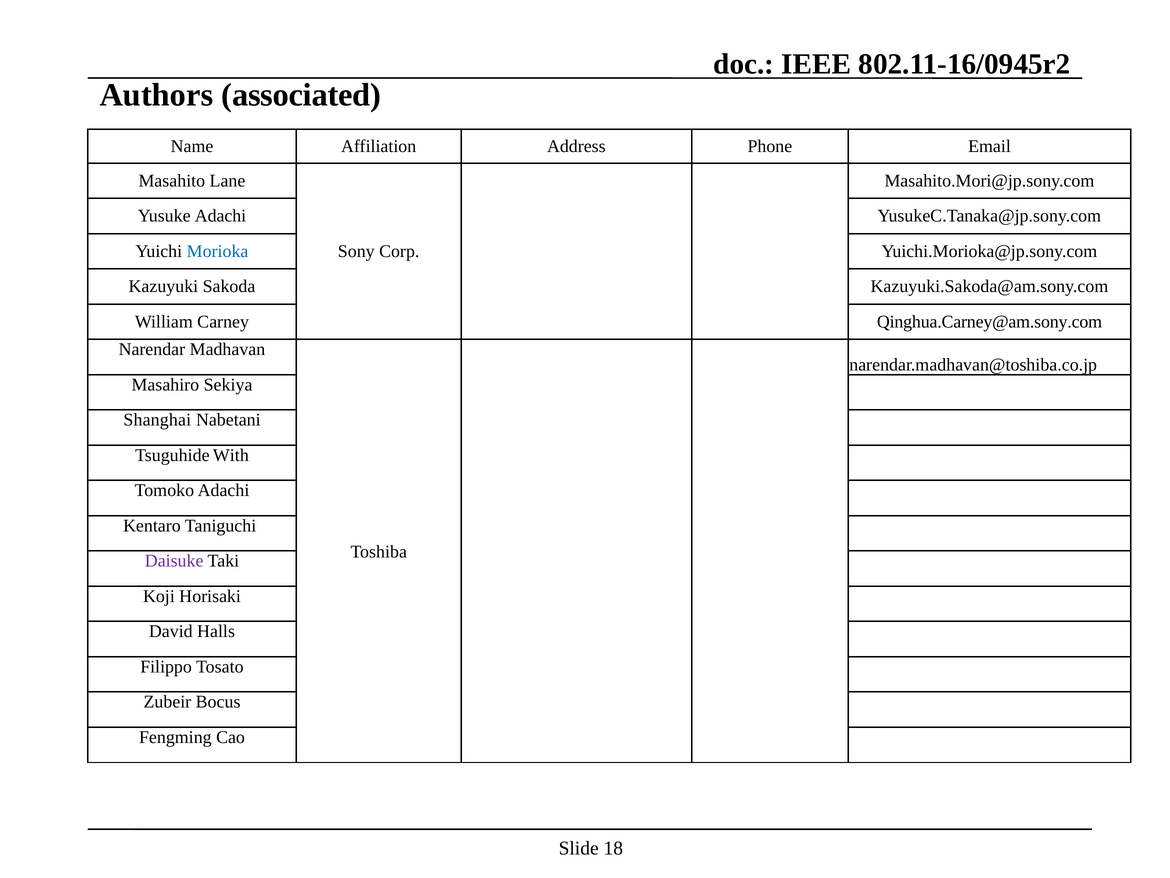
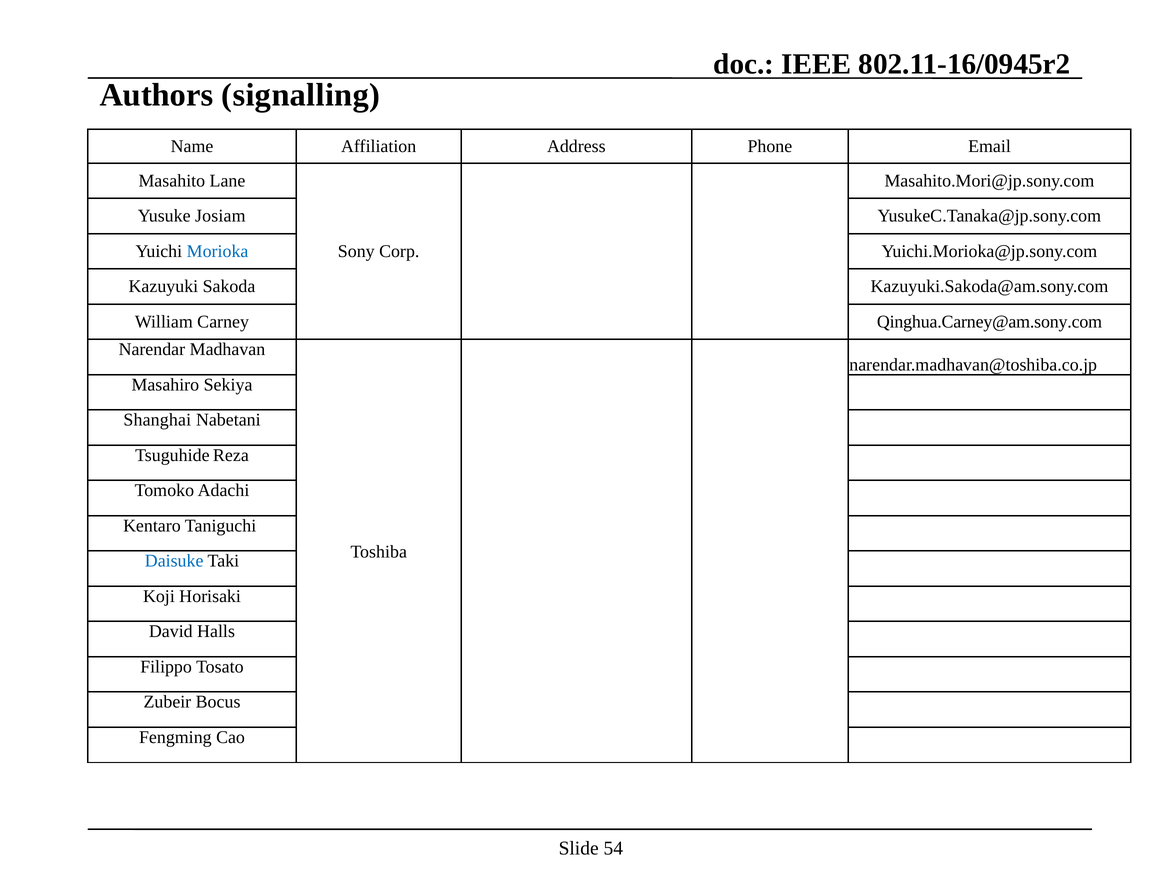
associated: associated -> signalling
Yusuke Adachi: Adachi -> Josiam
With: With -> Reza
Daisuke colour: purple -> blue
18: 18 -> 54
